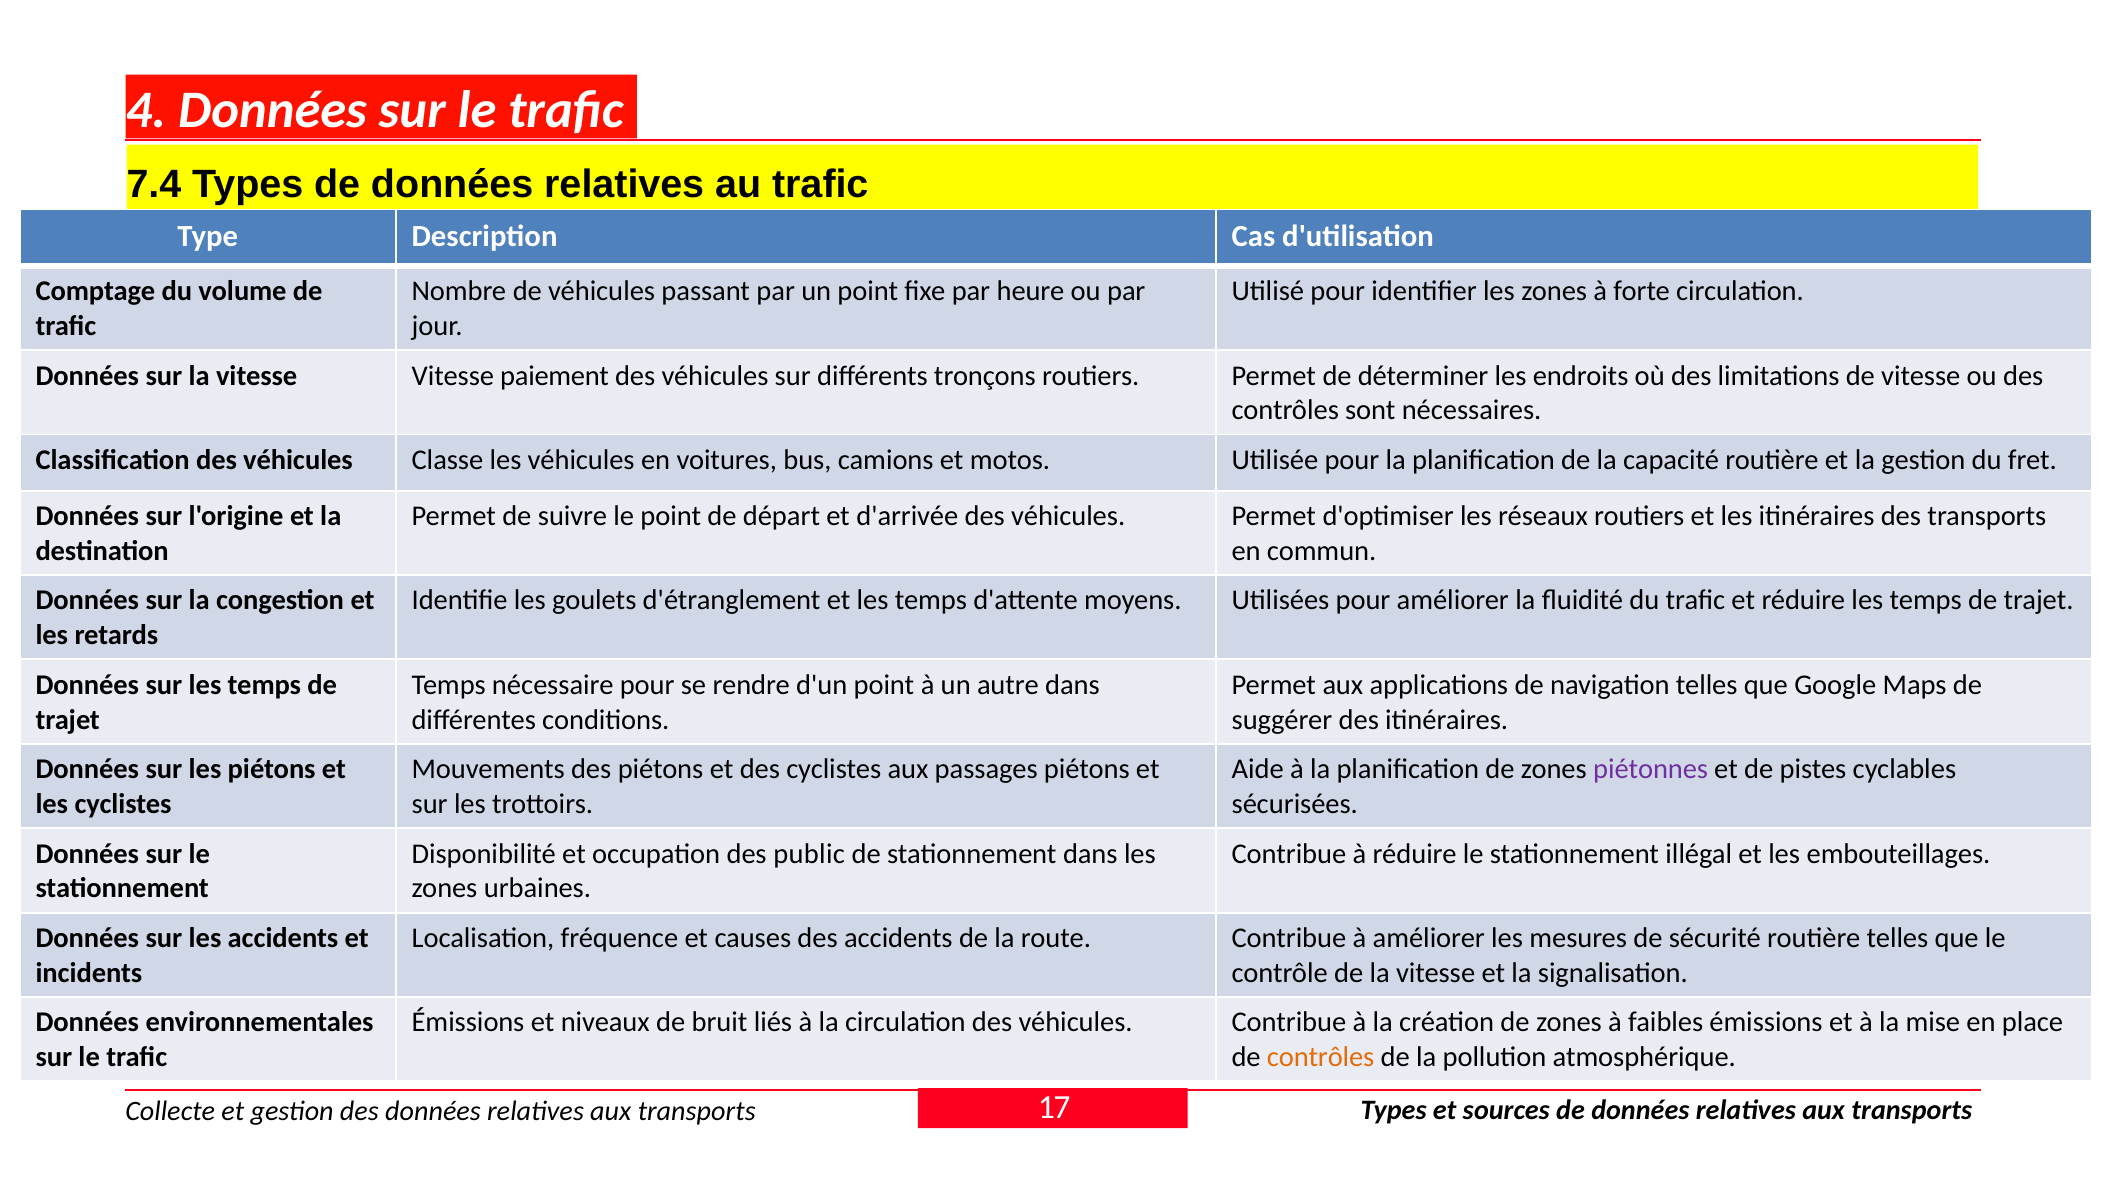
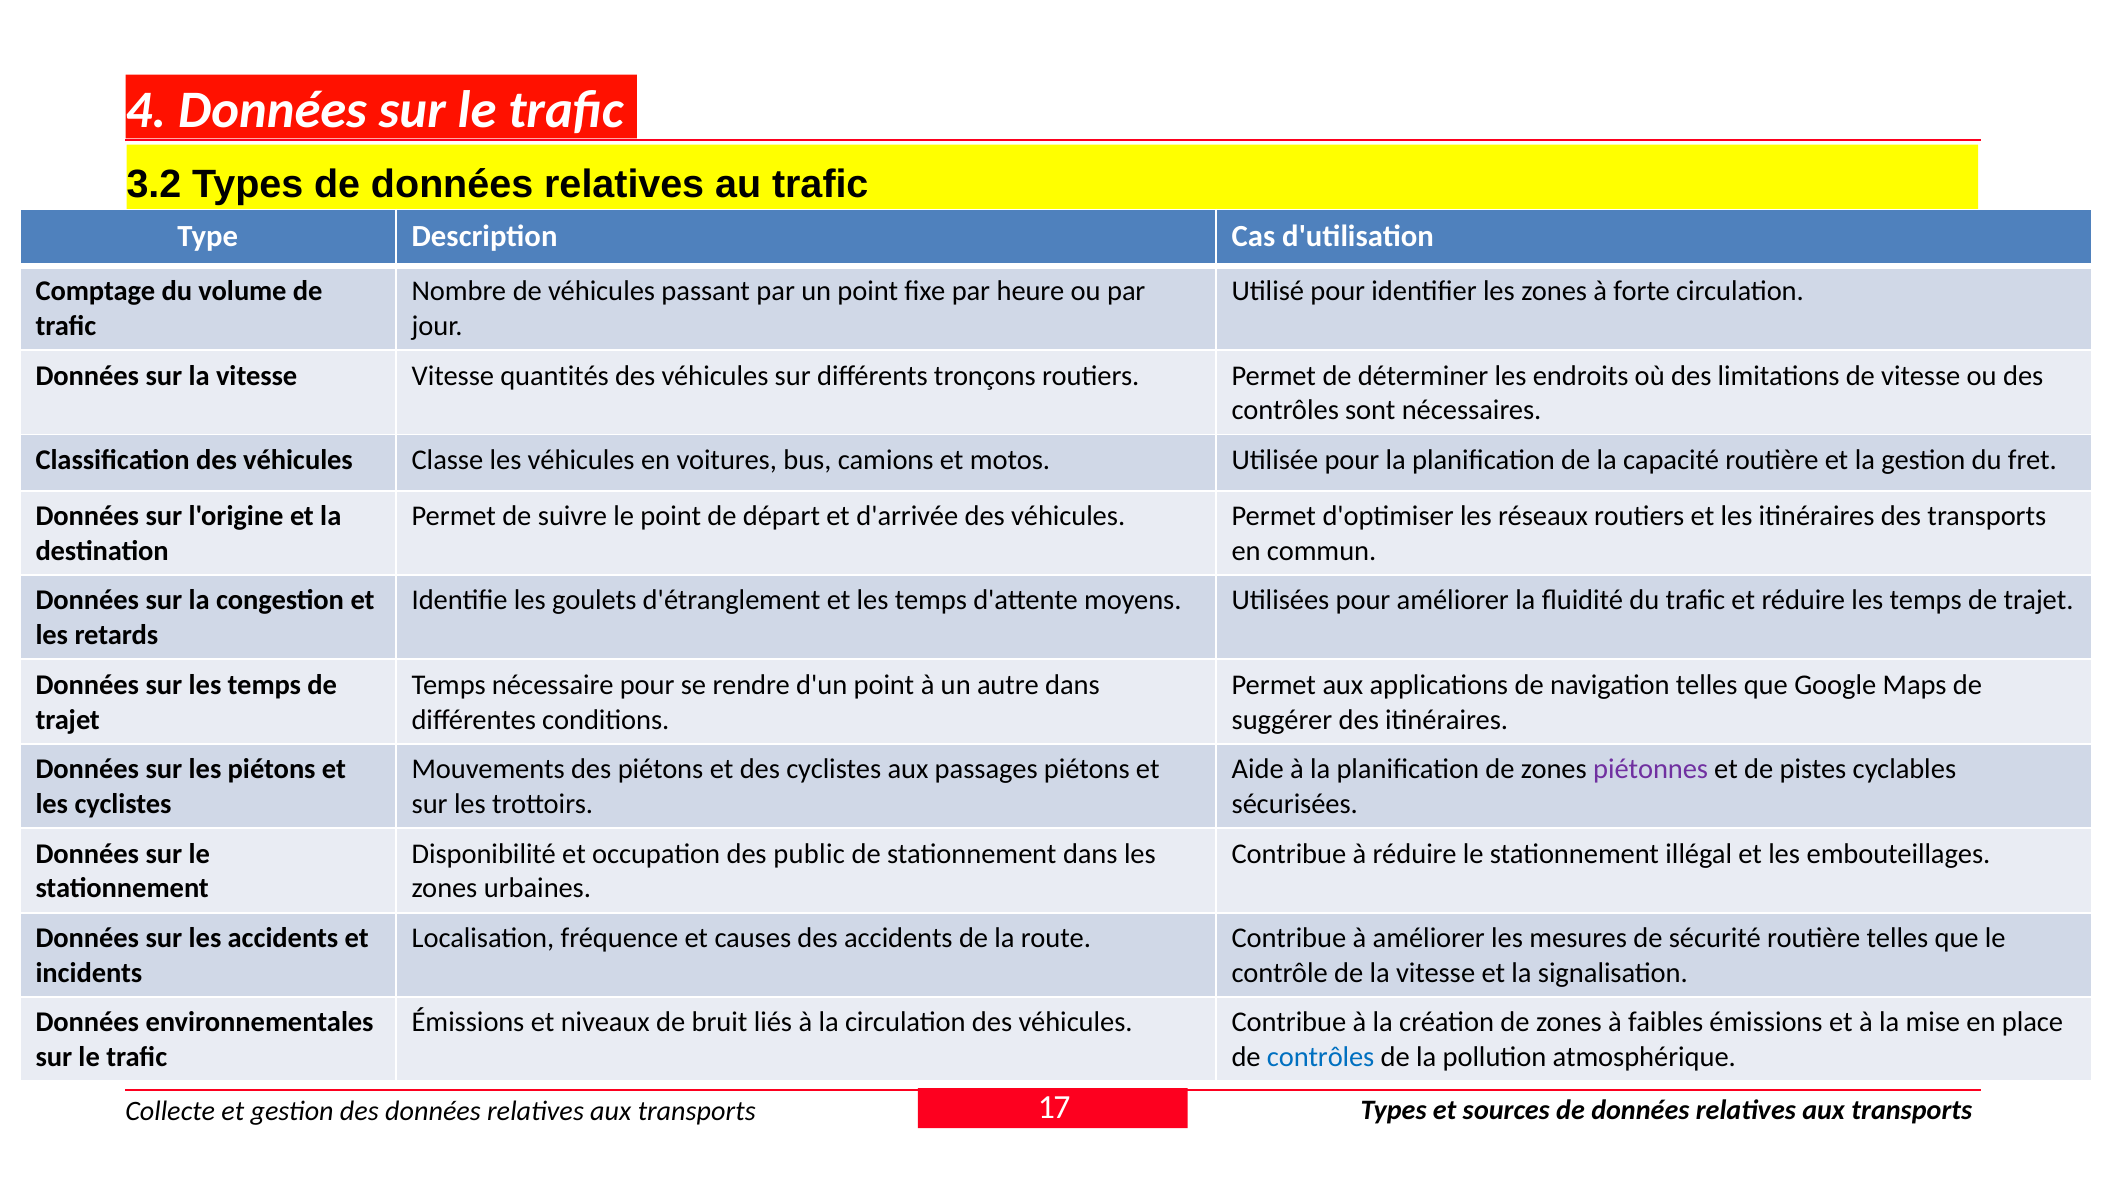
7.4: 7.4 -> 3.2
paiement: paiement -> quantités
contrôles at (1321, 1057) colour: orange -> blue
